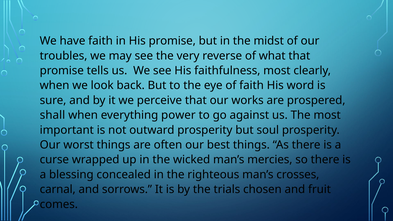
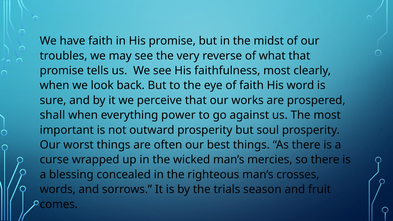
carnal: carnal -> words
chosen: chosen -> season
